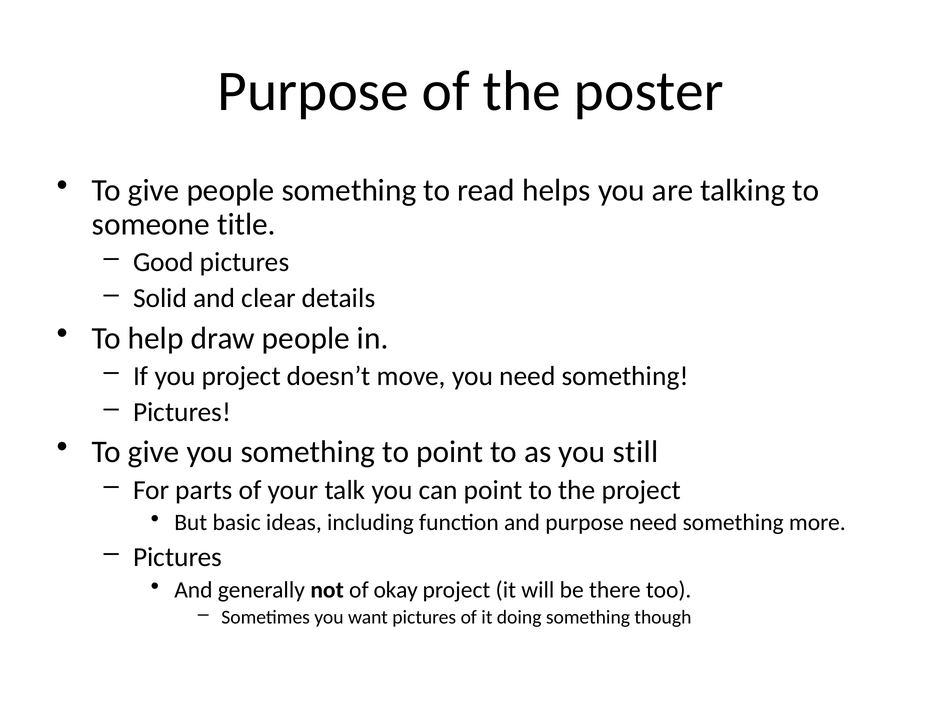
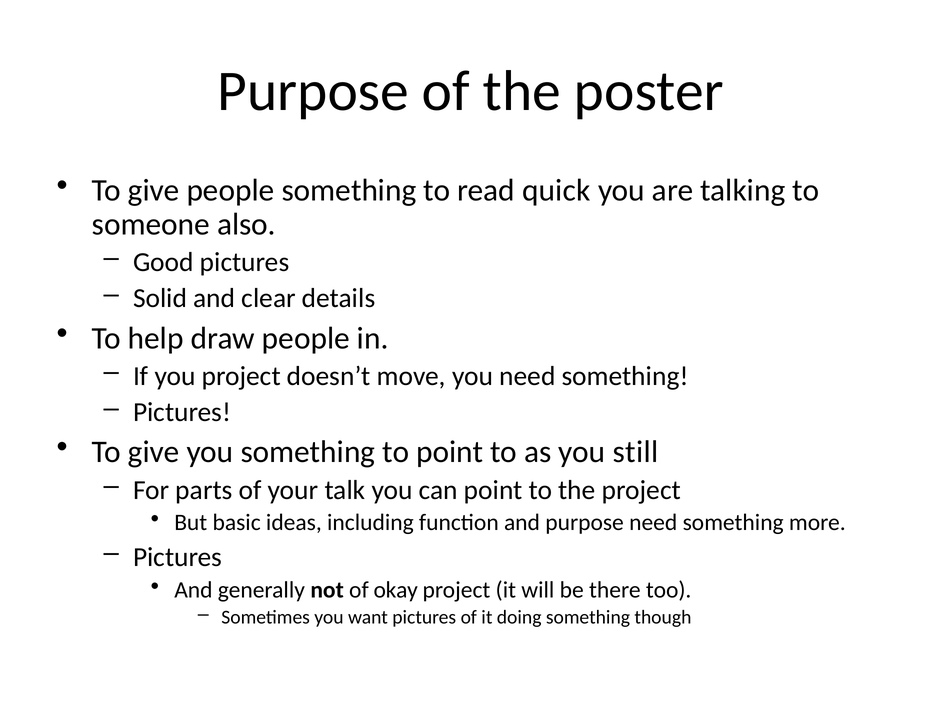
helps: helps -> quick
title: title -> also
